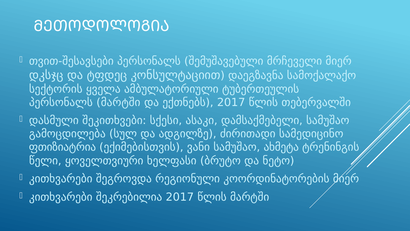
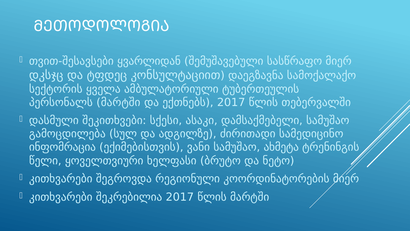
თვით-შესავსები პერსონალს: პერსონალს -> ყვარლიდან
მრჩეველი: მრჩეველი -> სასწრაფო
ფთიზიატრია: ფთიზიატრია -> ინფომრაცია
